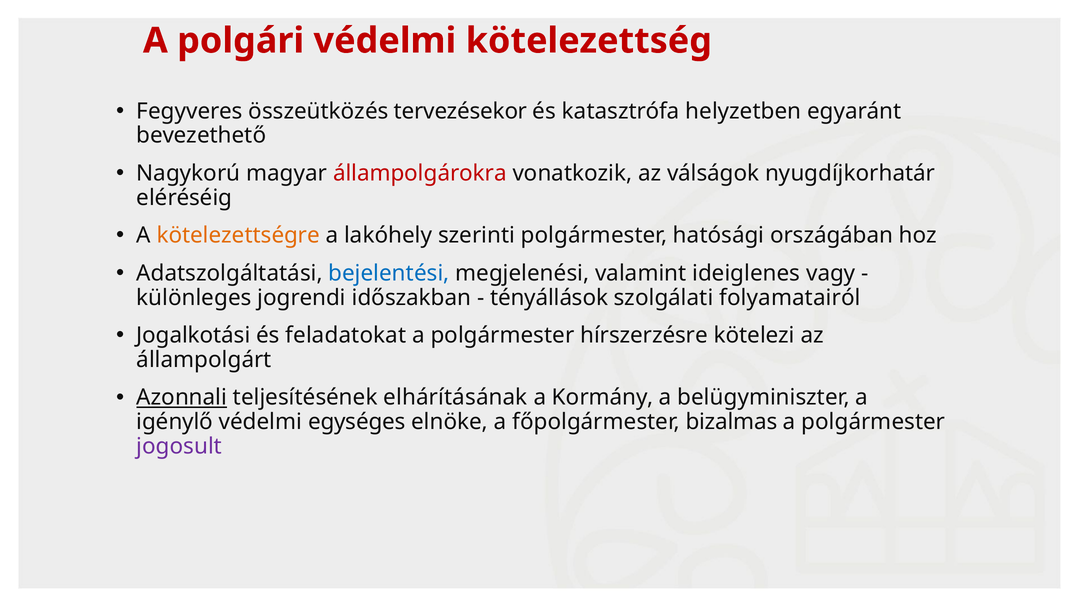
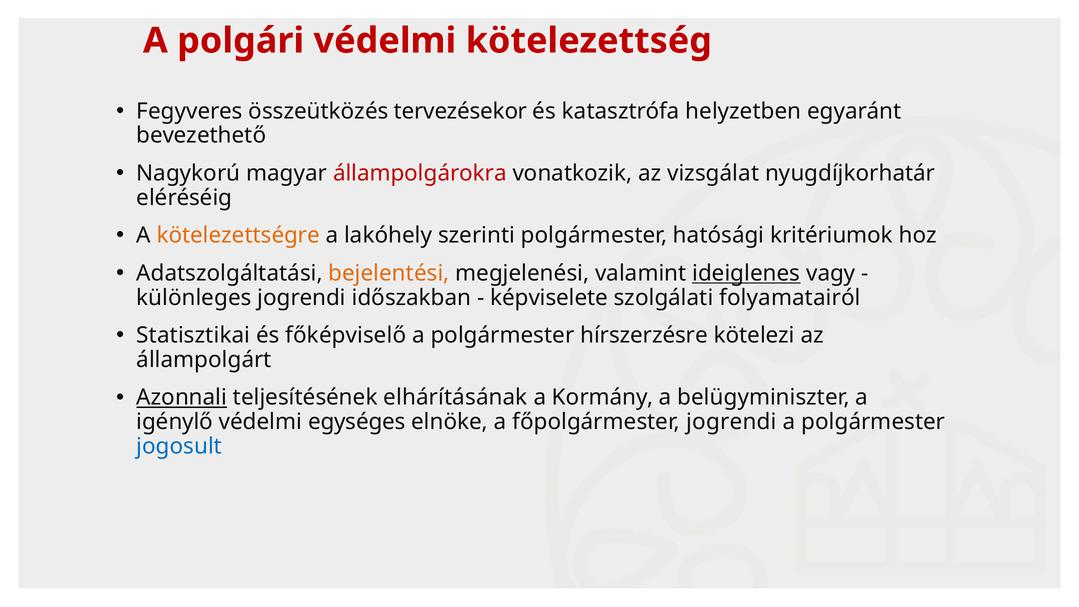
válságok: válságok -> vizsgálat
országában: országában -> kritériumok
bejelentési colour: blue -> orange
ideiglenes underline: none -> present
tényállások: tényállások -> képviselete
Jogalkotási: Jogalkotási -> Statisztikai
feladatokat: feladatokat -> főképviselő
főpolgármester bizalmas: bizalmas -> jogrendi
jogosult colour: purple -> blue
